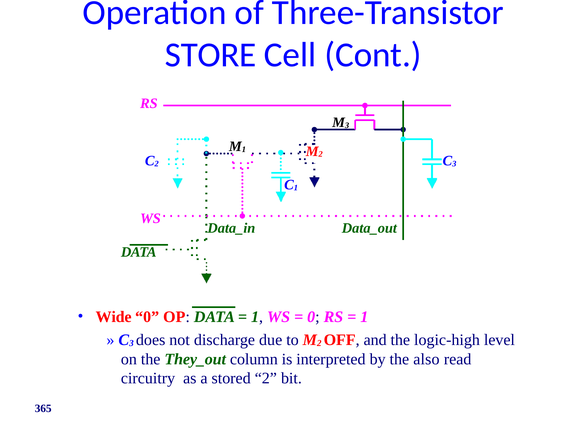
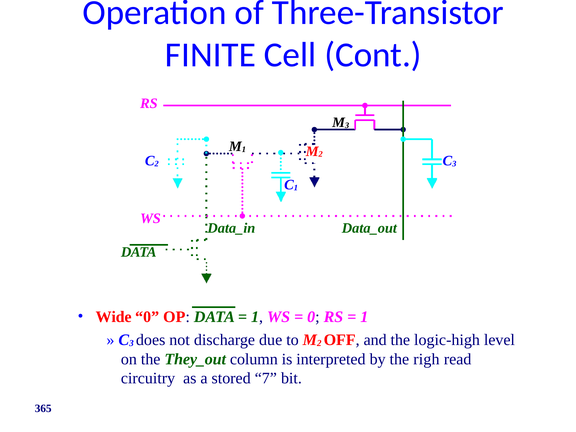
STORE: STORE -> FINITE
also: also -> righ
stored 2: 2 -> 7
